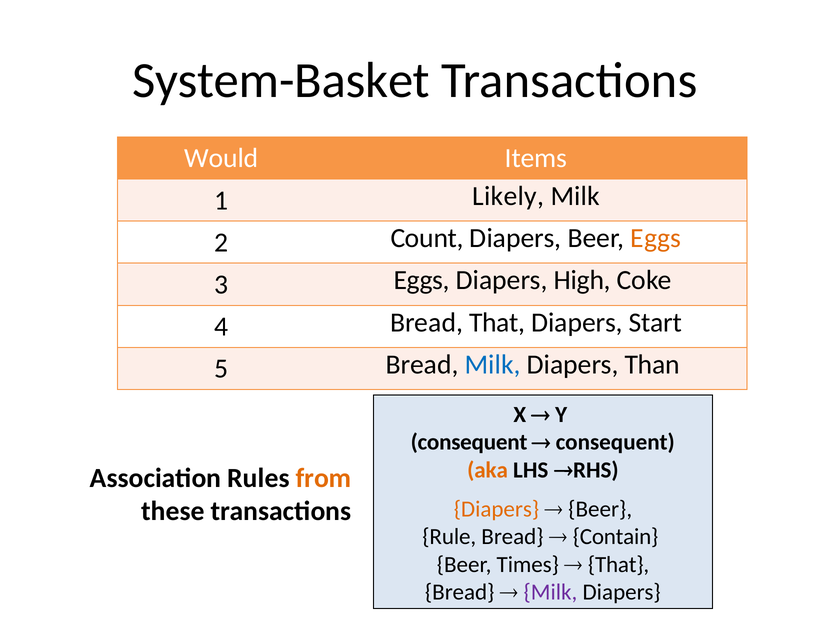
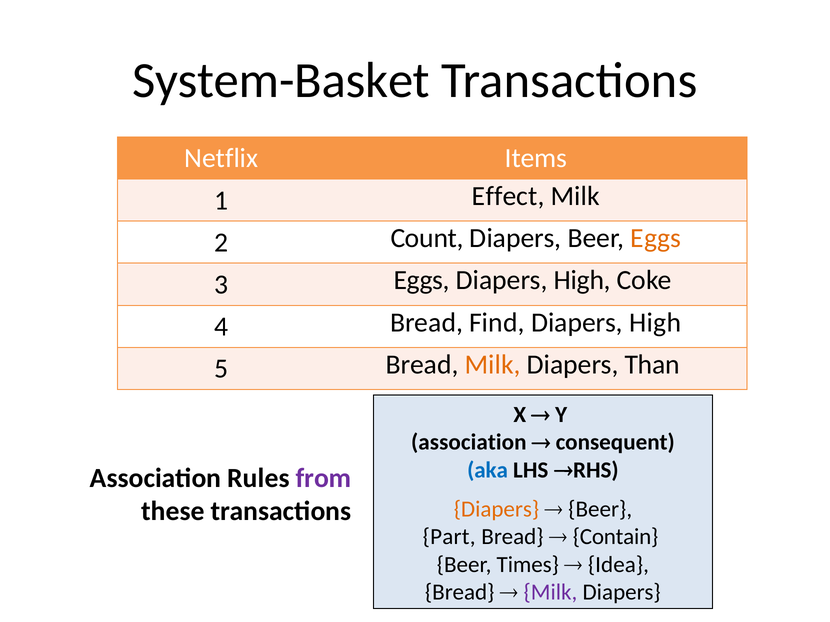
Would: Would -> Netflix
Likely: Likely -> Effect
Bread That: That -> Find
Start at (655, 323): Start -> High
Milk at (493, 365) colour: blue -> orange
consequent at (469, 443): consequent -> association
aka colour: orange -> blue
from colour: orange -> purple
Rule: Rule -> Part
That at (619, 565): That -> Idea
